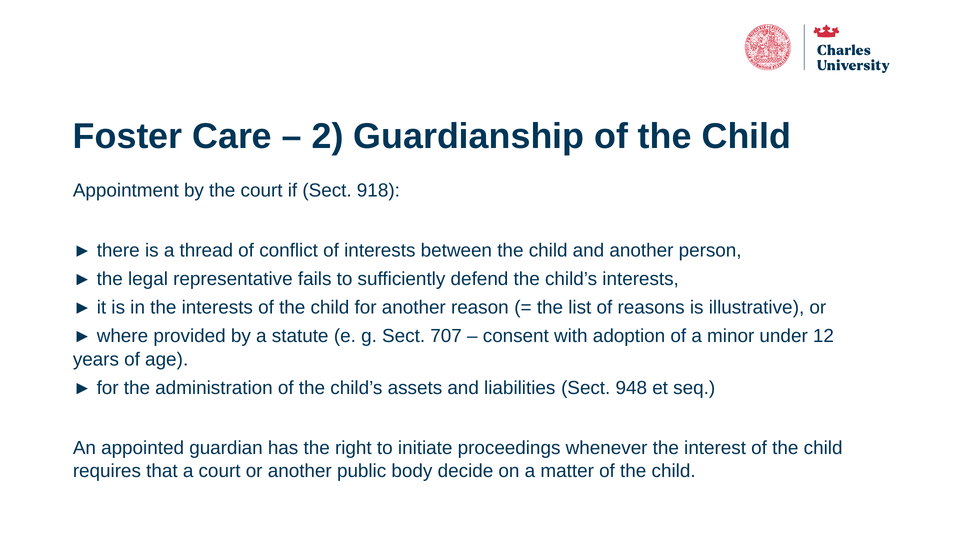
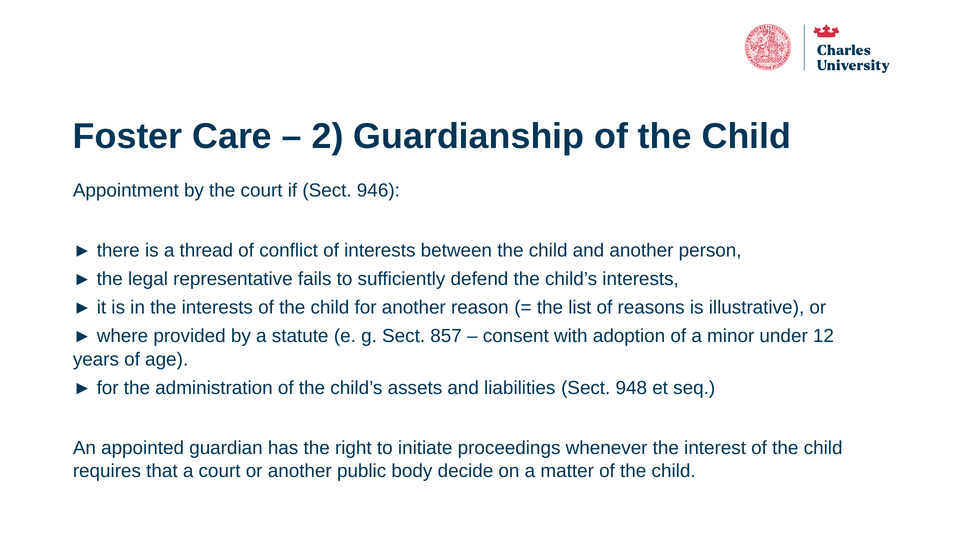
918: 918 -> 946
707: 707 -> 857
